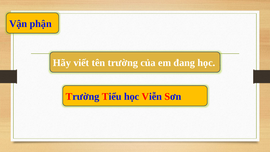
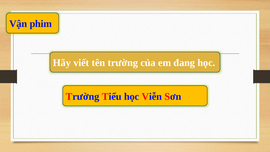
phận: phận -> phim
